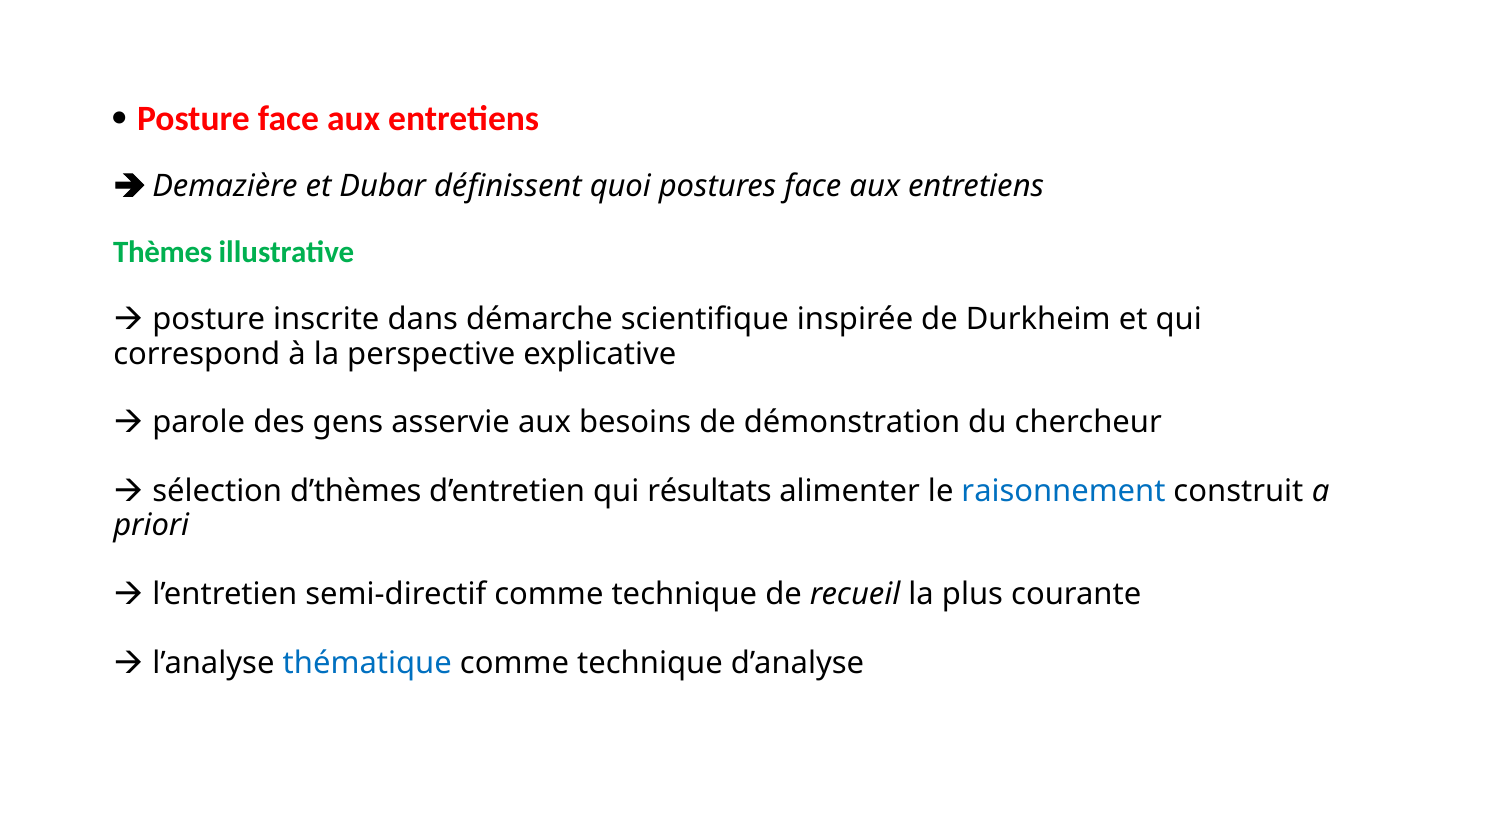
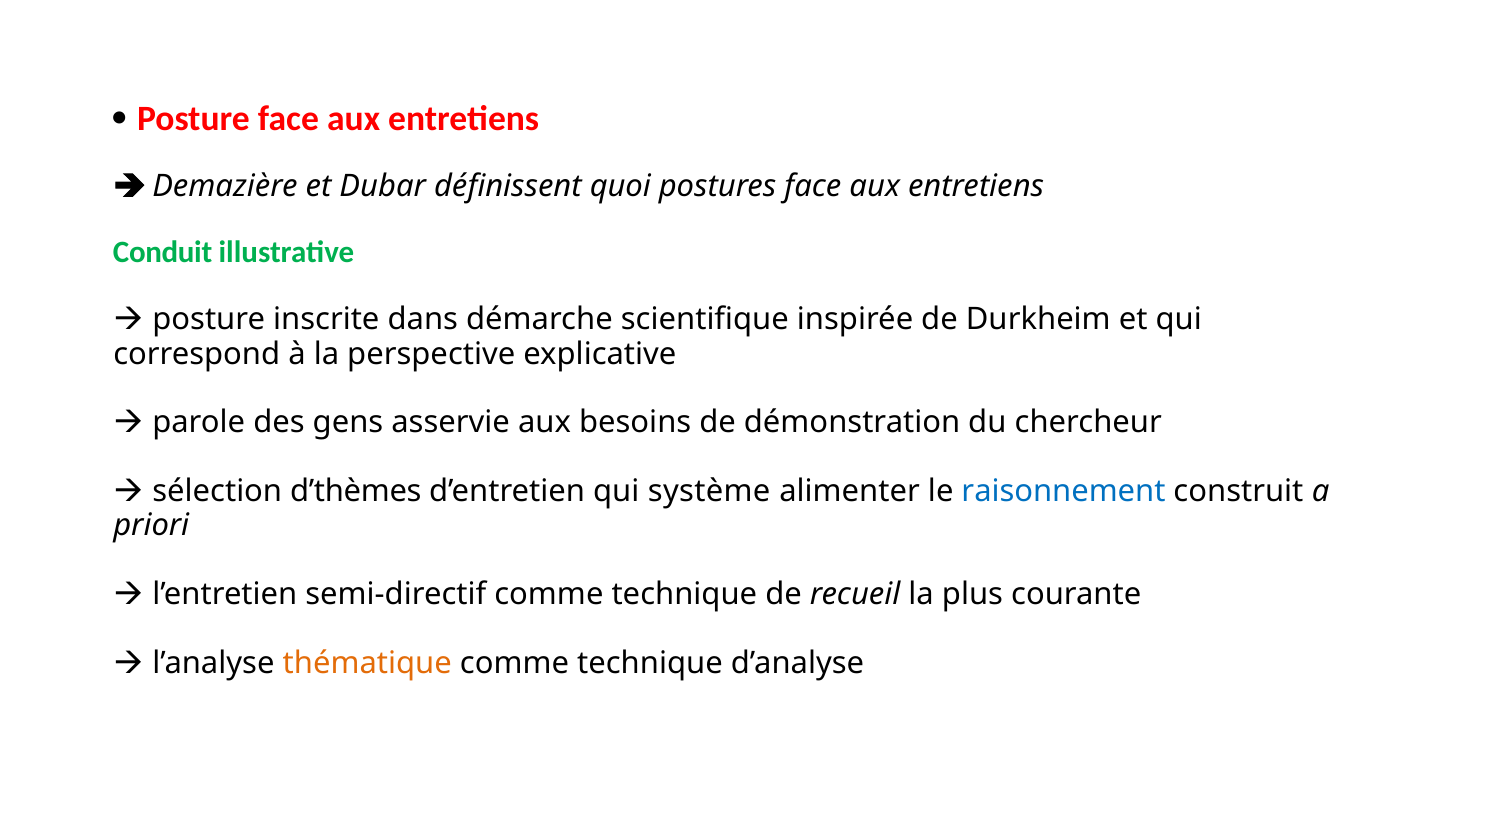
Thèmes: Thèmes -> Conduit
résultats: résultats -> système
thématique colour: blue -> orange
